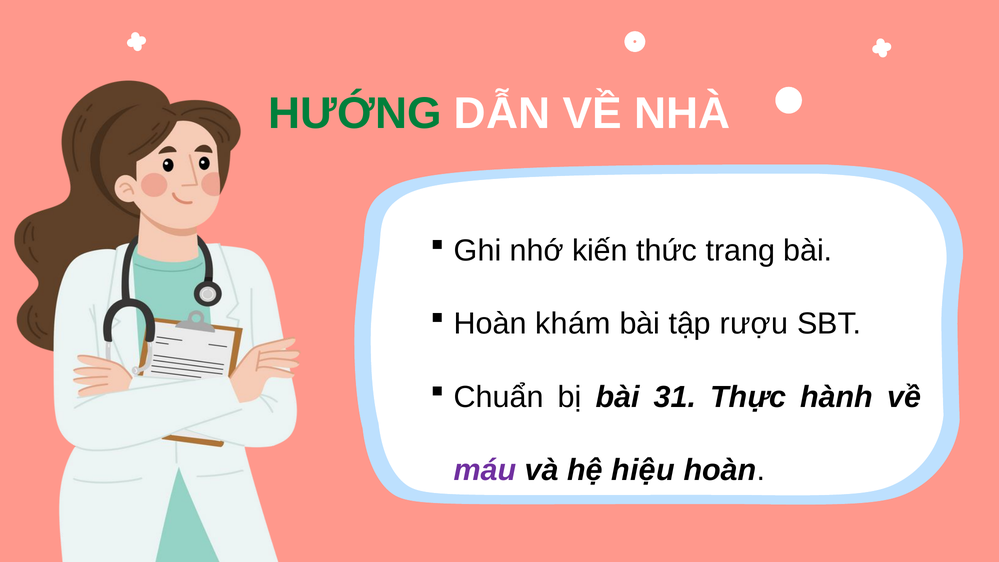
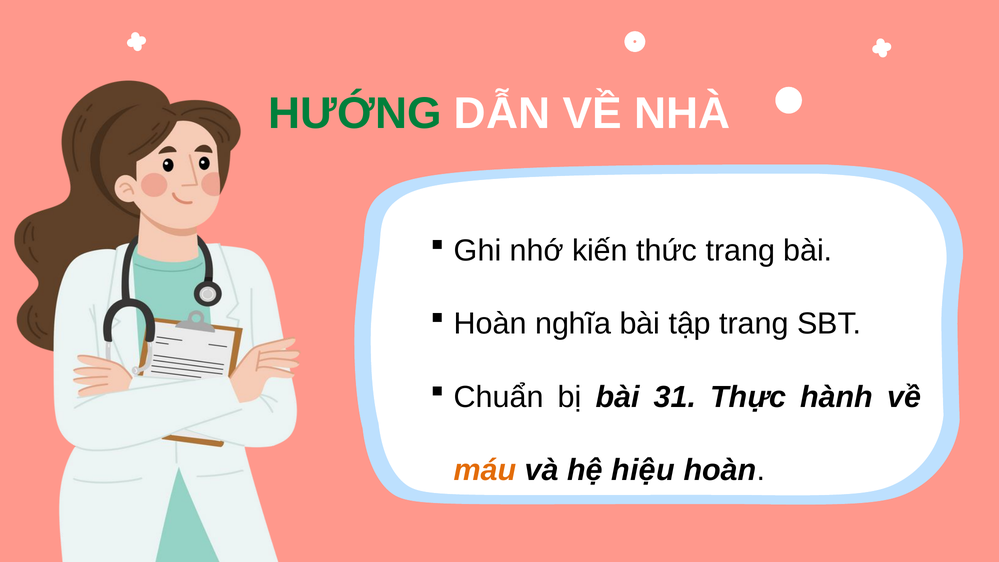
khám: khám -> nghĩa
tập rượu: rượu -> trang
máu colour: purple -> orange
